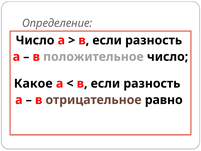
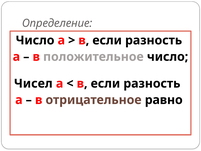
Какое: Какое -> Чисел
